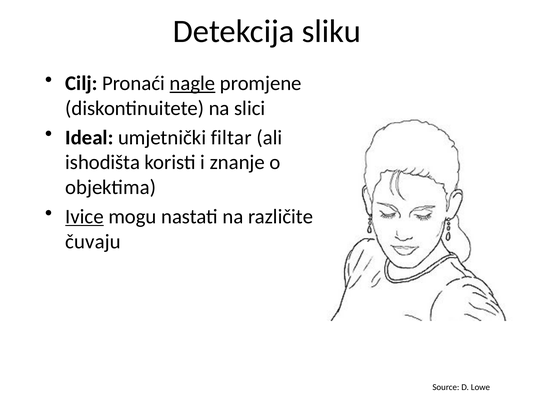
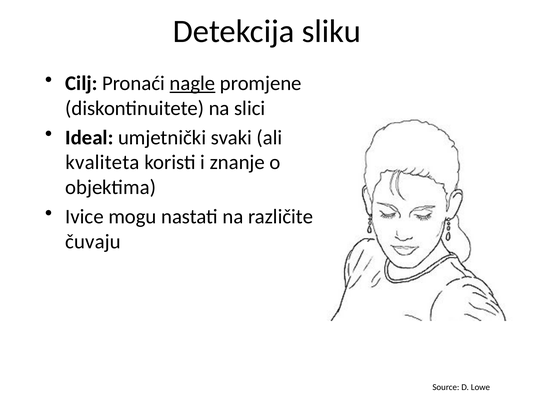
filtar: filtar -> svaki
ishodišta: ishodišta -> kvaliteta
Ivice underline: present -> none
